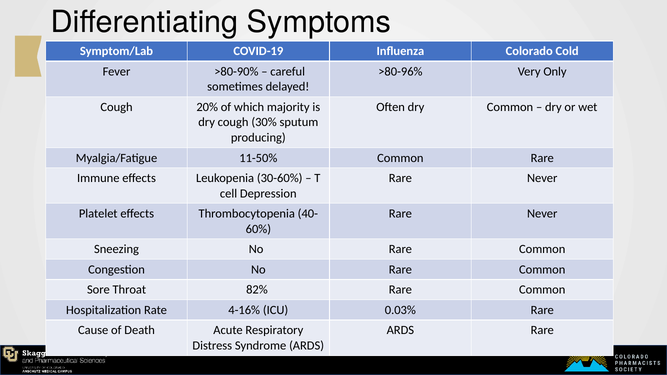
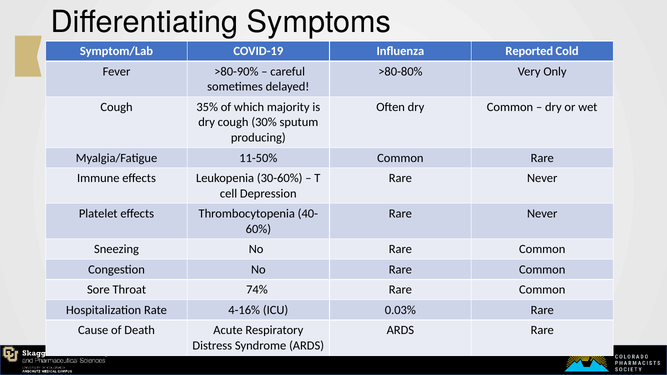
Colorado: Colorado -> Reported
>80-96%: >80-96% -> >80-80%
20%: 20% -> 35%
82%: 82% -> 74%
